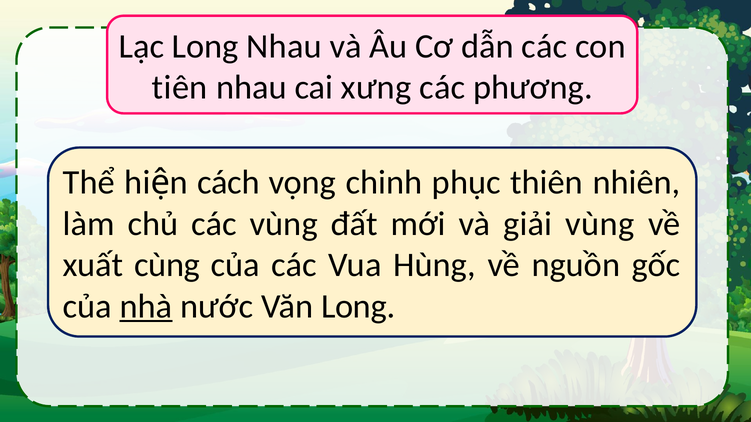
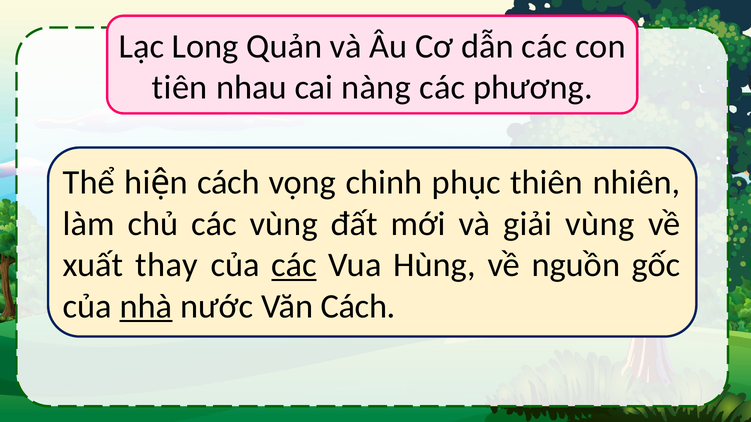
Long Nhau: Nhau -> Quản
xưng: xưng -> nàng
cùng: cùng -> thay
các at (294, 265) underline: none -> present
Văn Long: Long -> Cách
